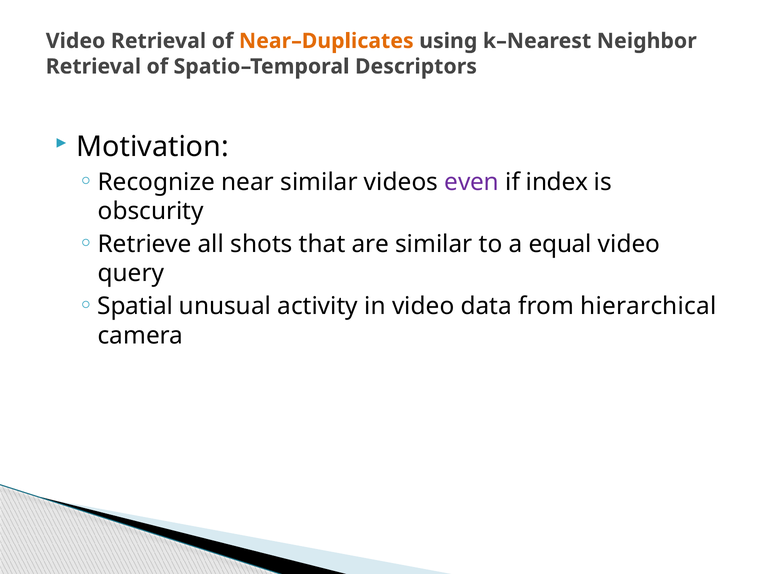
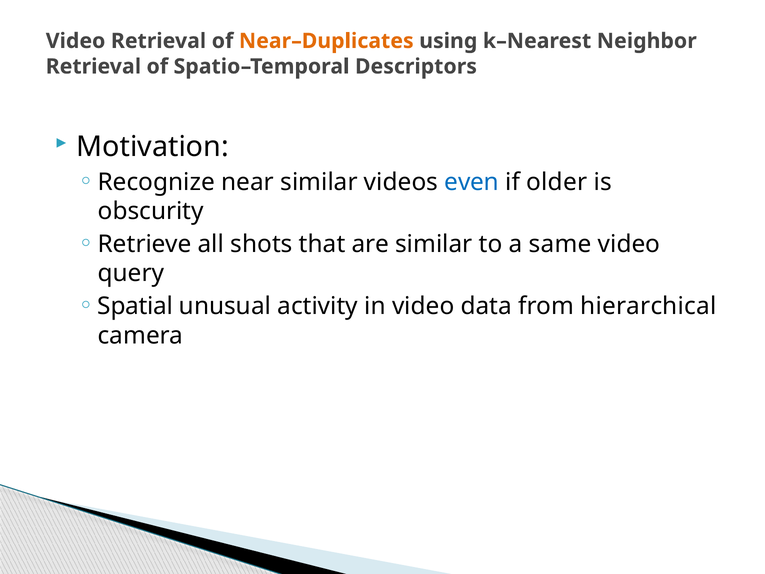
even colour: purple -> blue
index: index -> older
equal: equal -> same
